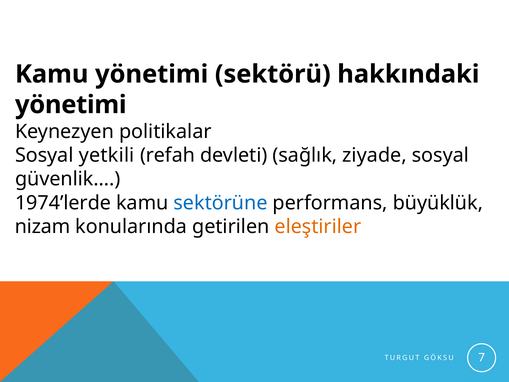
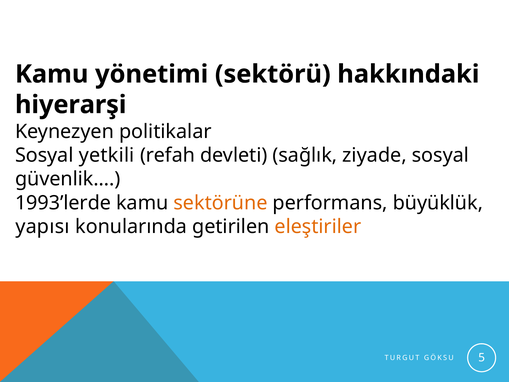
yönetimi at (71, 105): yönetimi -> hiyerarşi
1974’lerde: 1974’lerde -> 1993’lerde
sektörüne colour: blue -> orange
nizam: nizam -> yapısı
7: 7 -> 5
